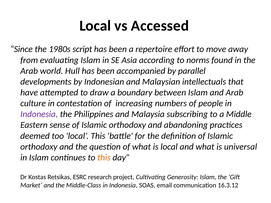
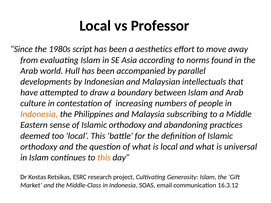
Accessed: Accessed -> Professor
repertoire: repertoire -> aesthetics
Indonesia at (39, 114) colour: purple -> orange
